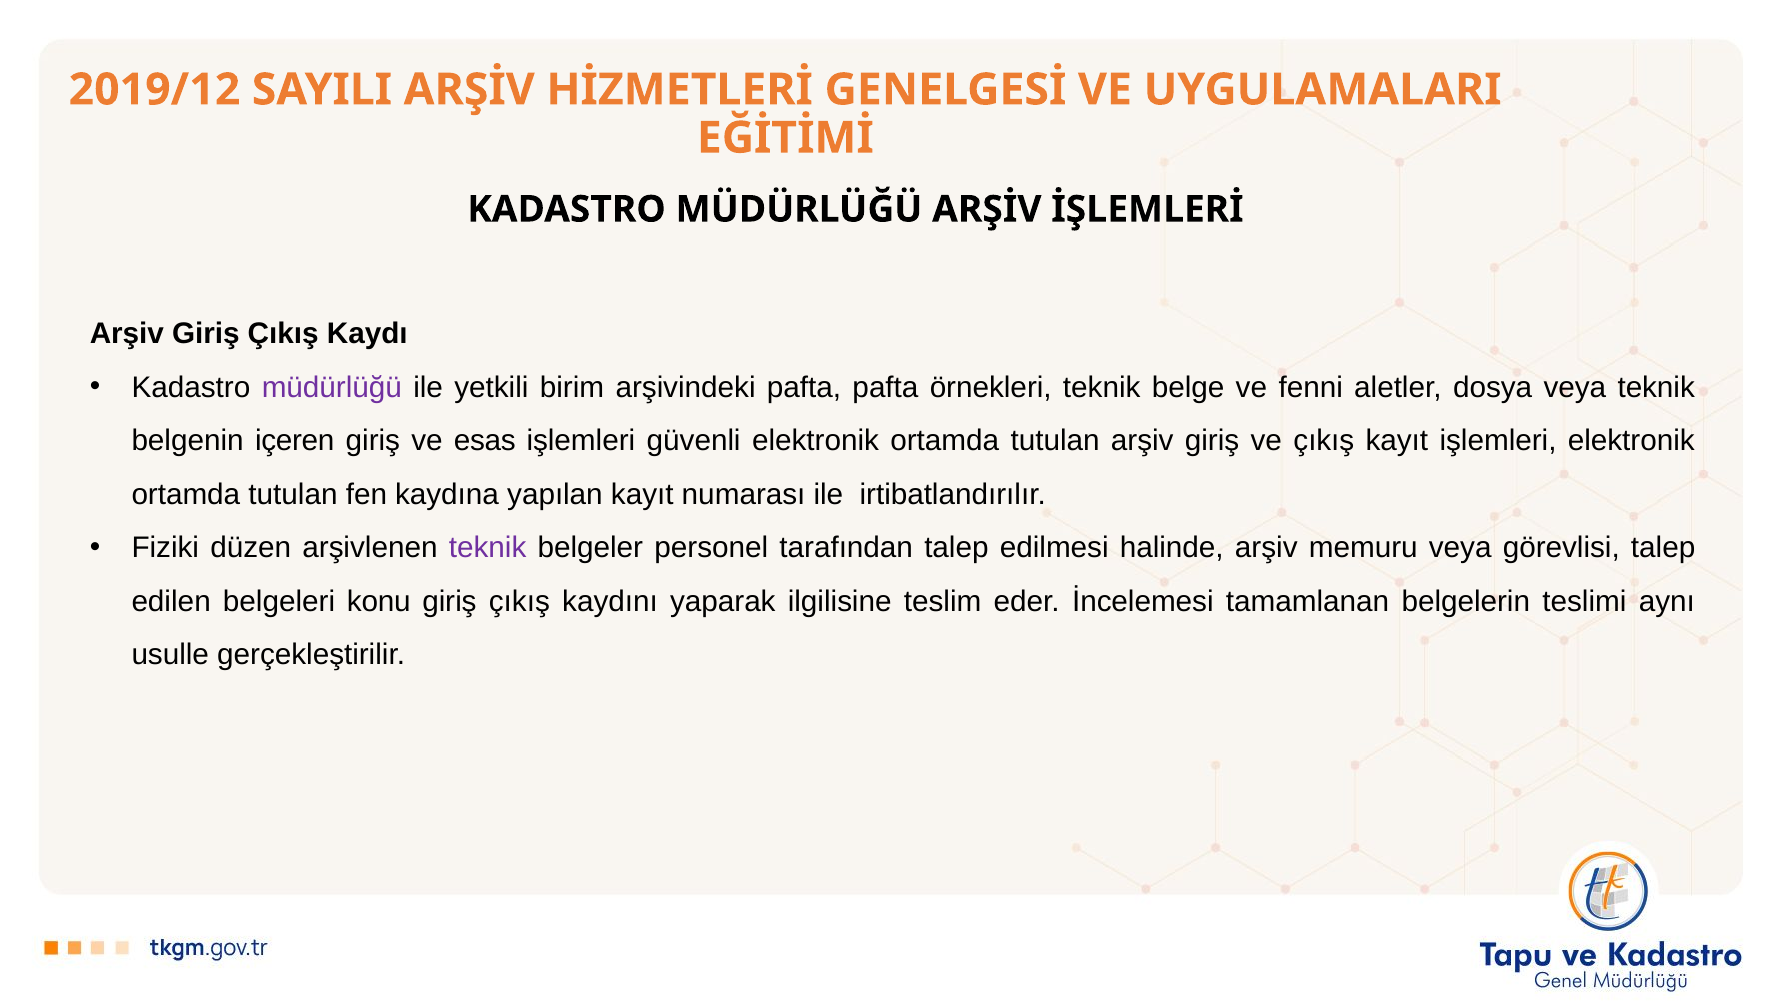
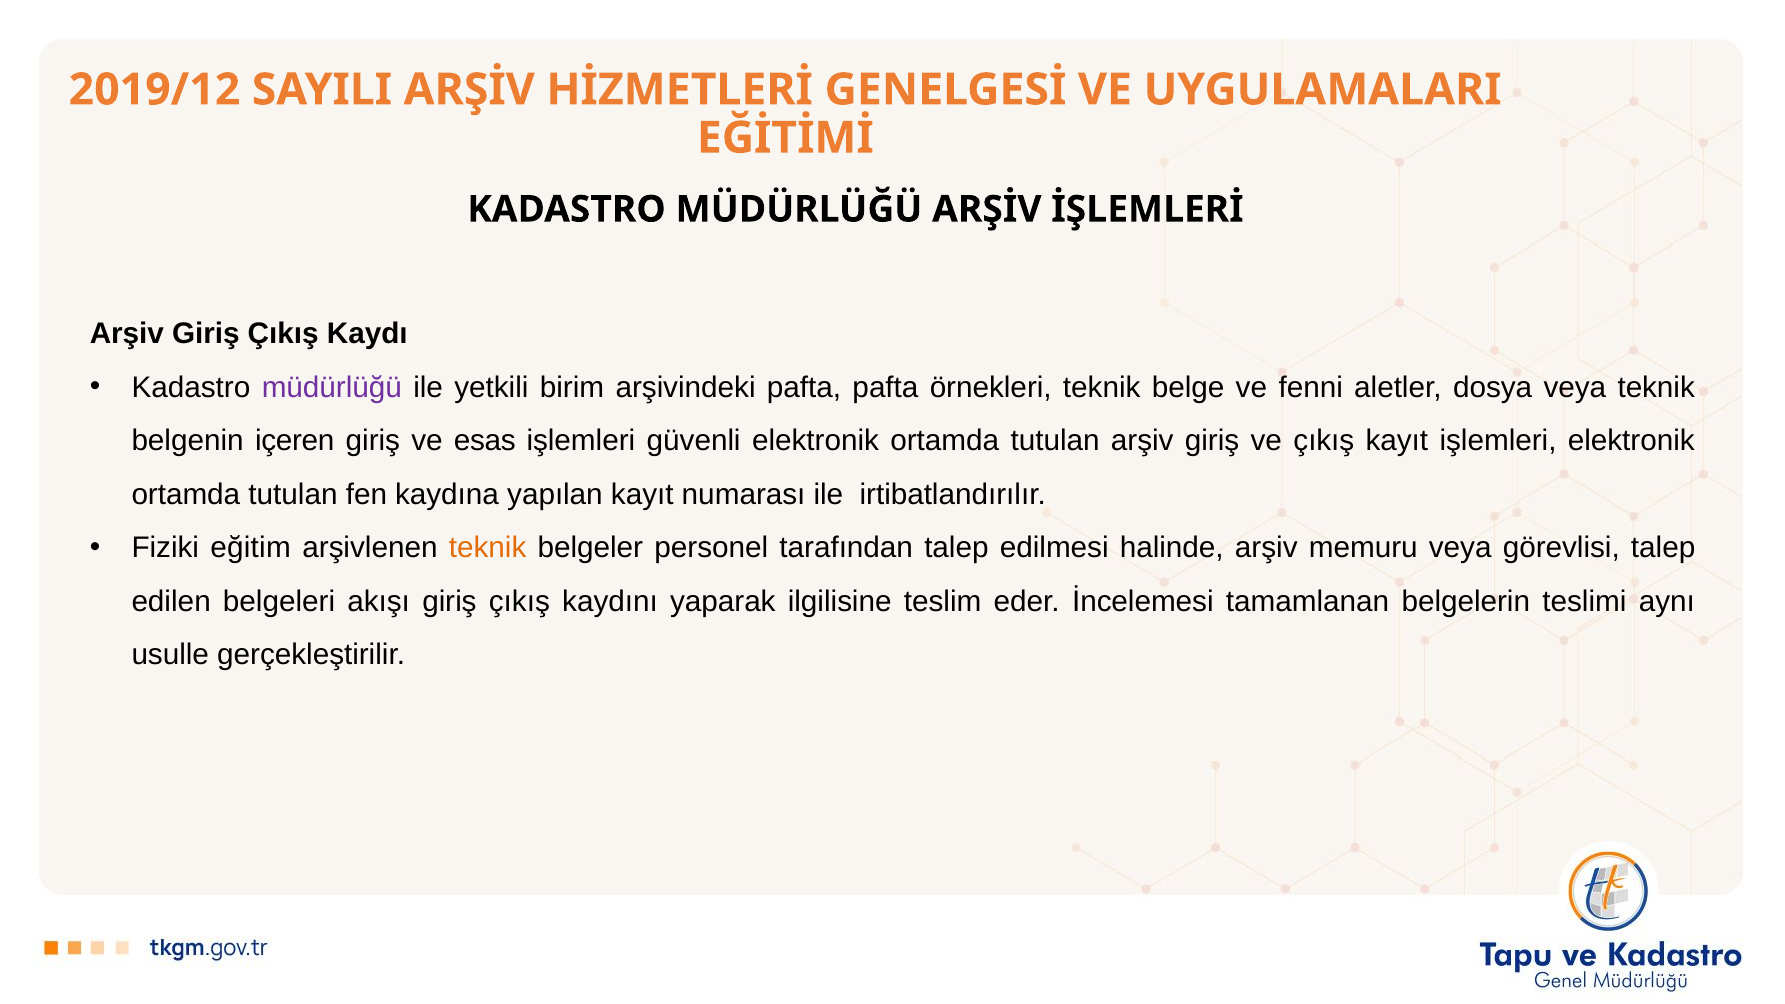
düzen: düzen -> eğitim
teknik at (488, 548) colour: purple -> orange
konu: konu -> akışı
